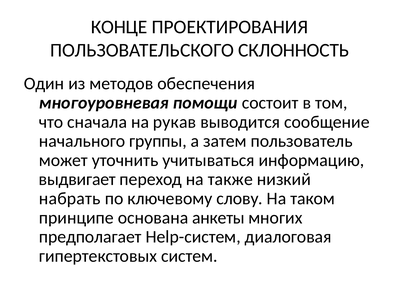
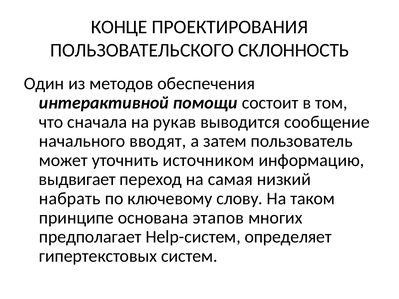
многоуровневая: многоуровневая -> интерактивной
группы: группы -> вводят
учитываться: учитываться -> источником
также: также -> самая
анкеты: анкеты -> этапов
диалоговая: диалоговая -> определяет
